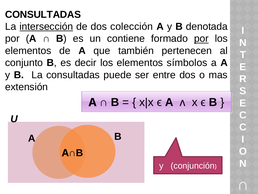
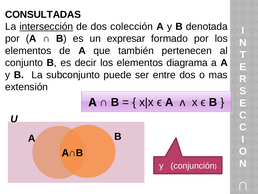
contiene: contiene -> expresar
por at (201, 39) underline: present -> none
símbolos: símbolos -> diagrama
La consultadas: consultadas -> subconjunto
